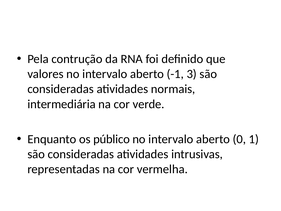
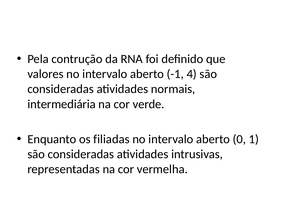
3: 3 -> 4
público: público -> filiadas
